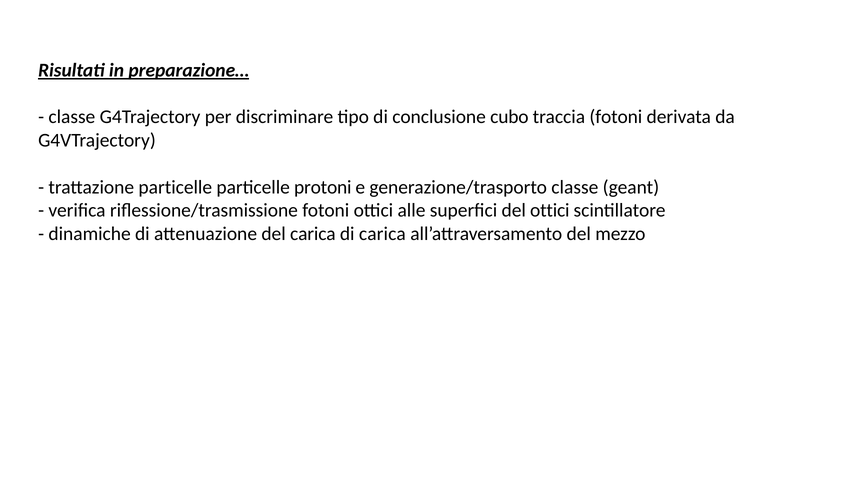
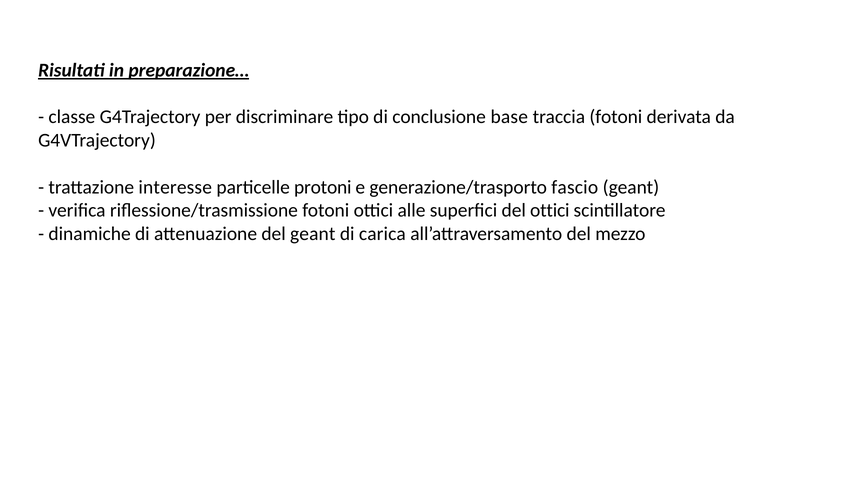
cubo: cubo -> base
trattazione particelle: particelle -> interesse
generazione/trasporto classe: classe -> fascio
del carica: carica -> geant
